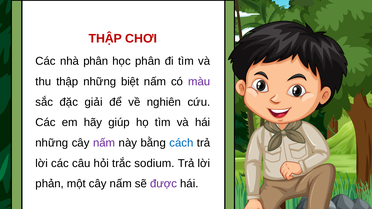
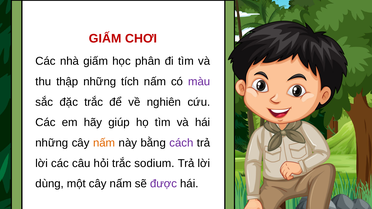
THẬP at (105, 39): THẬP -> GIẤM
nhà phân: phân -> giấm
biệt: biệt -> tích
đặc giải: giải -> trắc
nấm at (104, 143) colour: purple -> orange
cách colour: blue -> purple
phản: phản -> dùng
